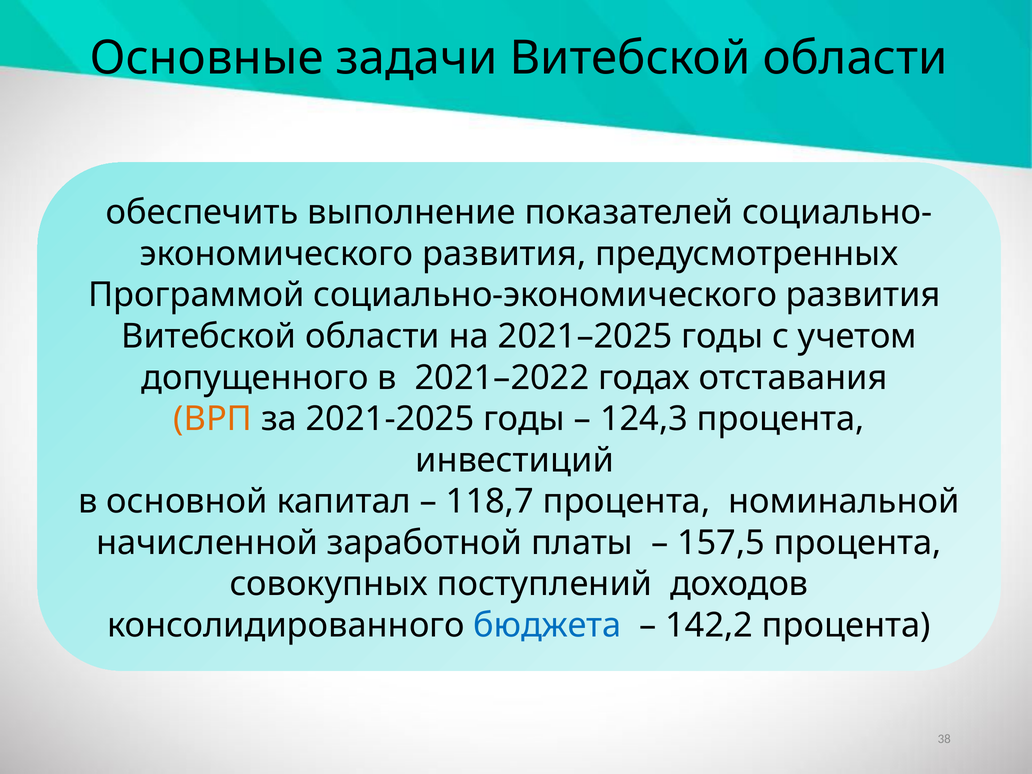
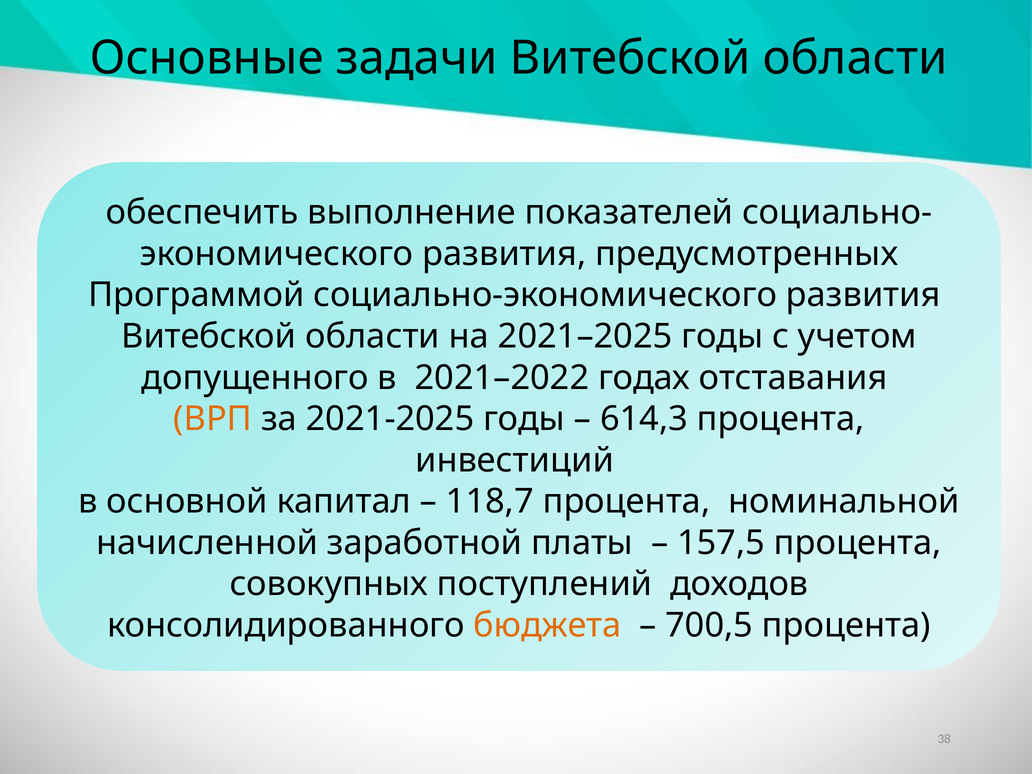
124,3: 124,3 -> 614,3
бюджета colour: blue -> orange
142,2: 142,2 -> 700,5
